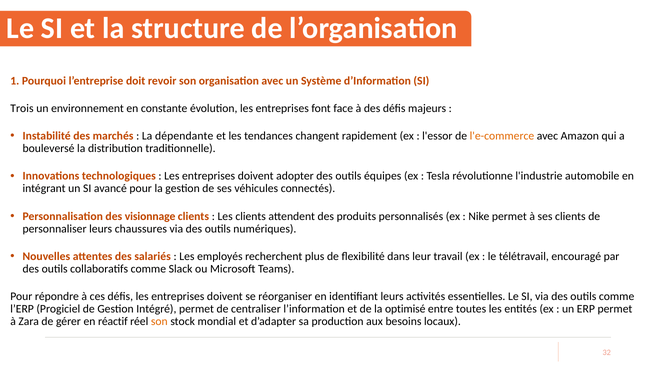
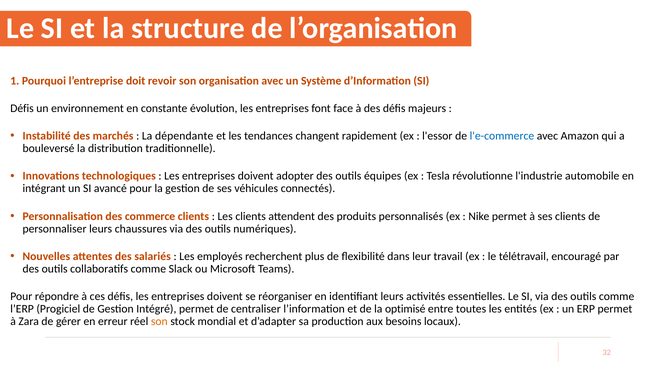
Trois at (22, 108): Trois -> Défis
l'e-commerce colour: orange -> blue
visionnage: visionnage -> commerce
réactif: réactif -> erreur
